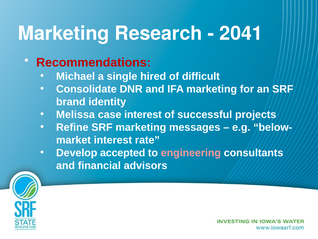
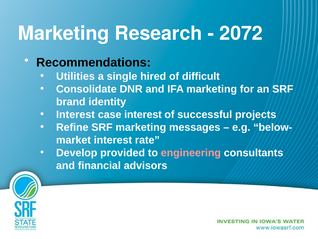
2041: 2041 -> 2072
Recommendations colour: red -> black
Michael: Michael -> Utilities
Melissa at (75, 114): Melissa -> Interest
accepted: accepted -> provided
